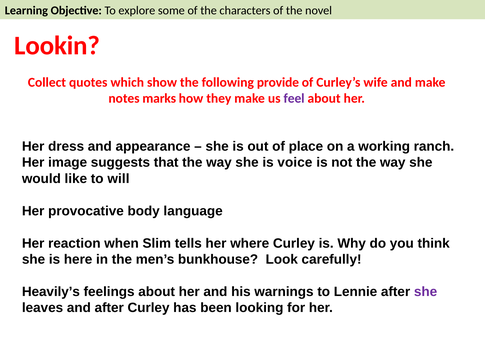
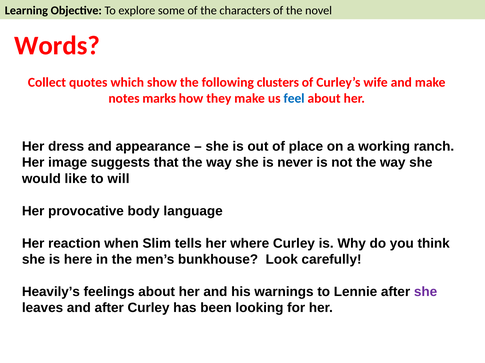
Lookin: Lookin -> Words
provide: provide -> clusters
feel colour: purple -> blue
voice: voice -> never
